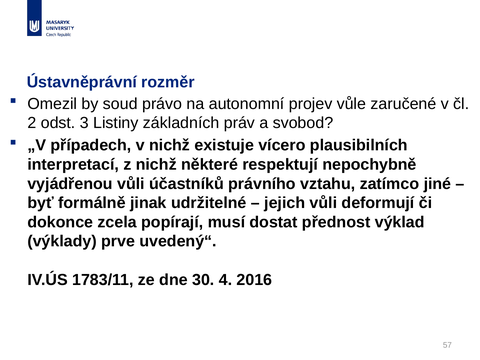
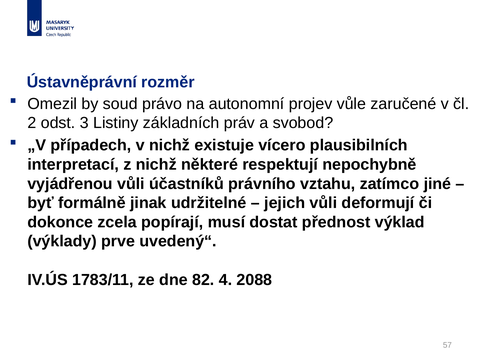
30: 30 -> 82
2016: 2016 -> 2088
